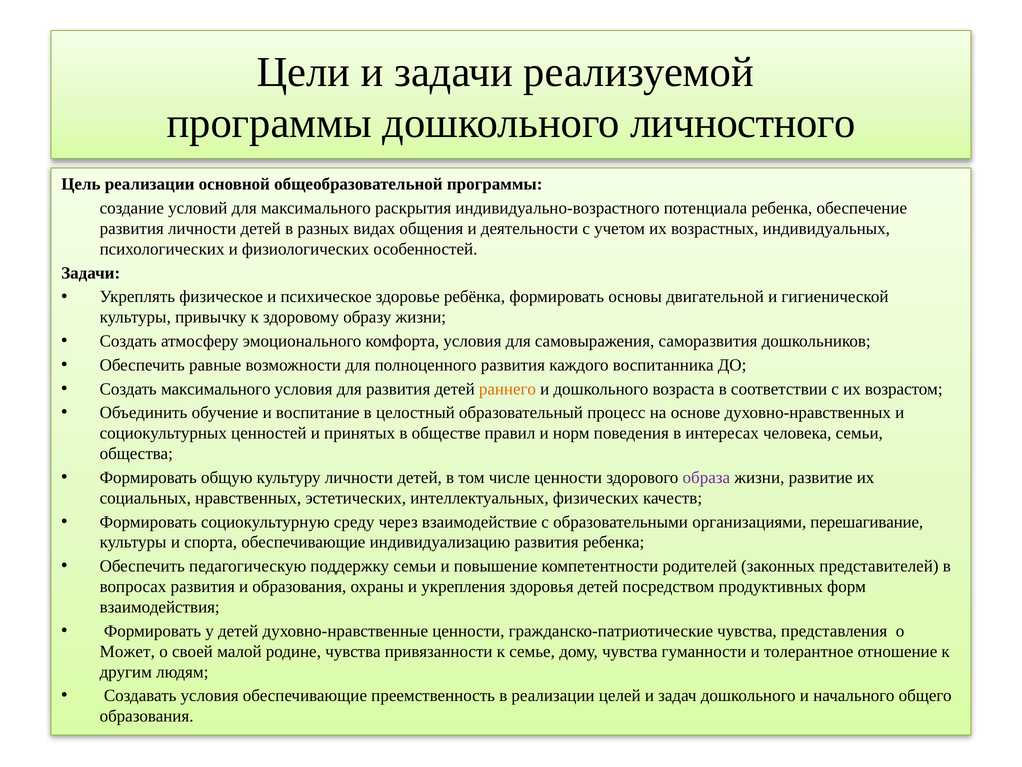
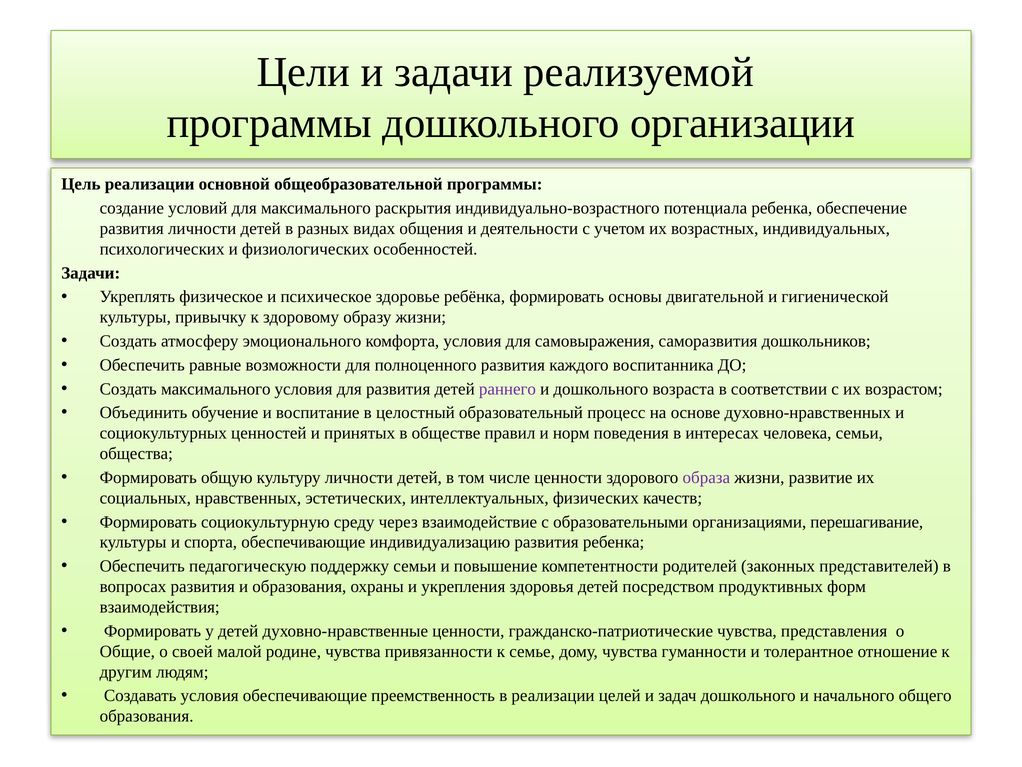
личностного: личностного -> организации
раннего colour: orange -> purple
Может: Может -> Общие
